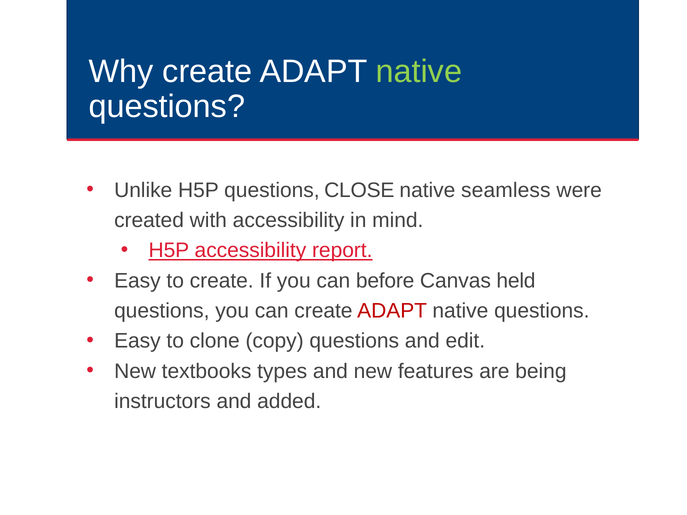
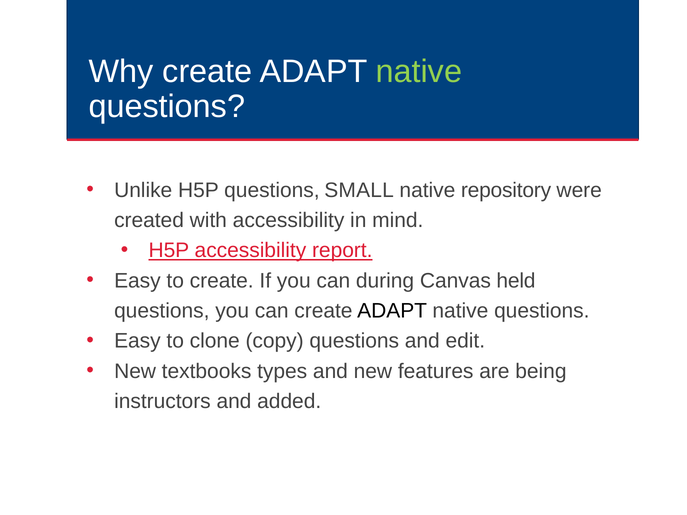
CLOSE: CLOSE -> SMALL
seamless: seamless -> repository
before: before -> during
ADAPT at (392, 311) colour: red -> black
